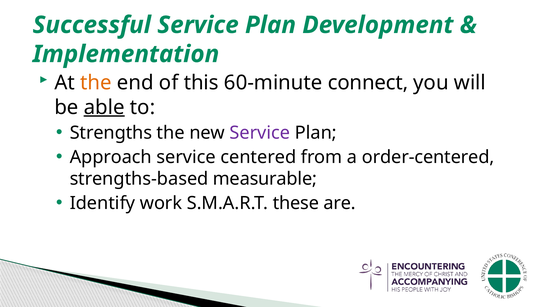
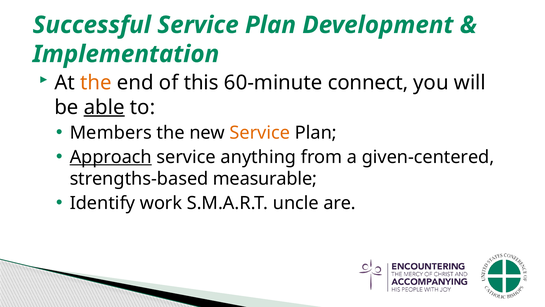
Strengths: Strengths -> Members
Service at (260, 133) colour: purple -> orange
Approach underline: none -> present
centered: centered -> anything
order-centered: order-centered -> given-centered
these: these -> uncle
